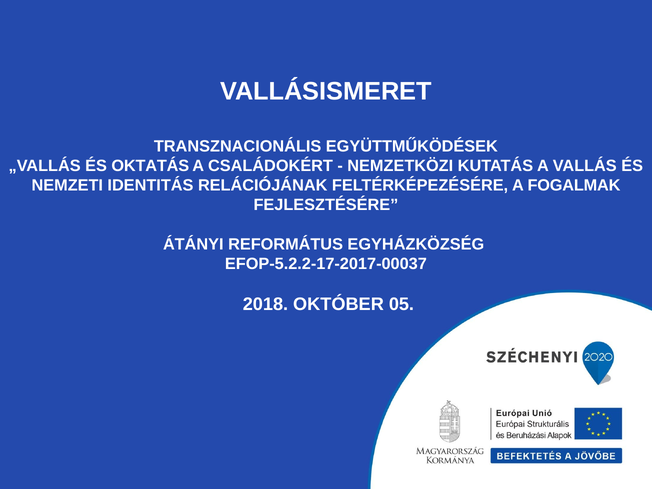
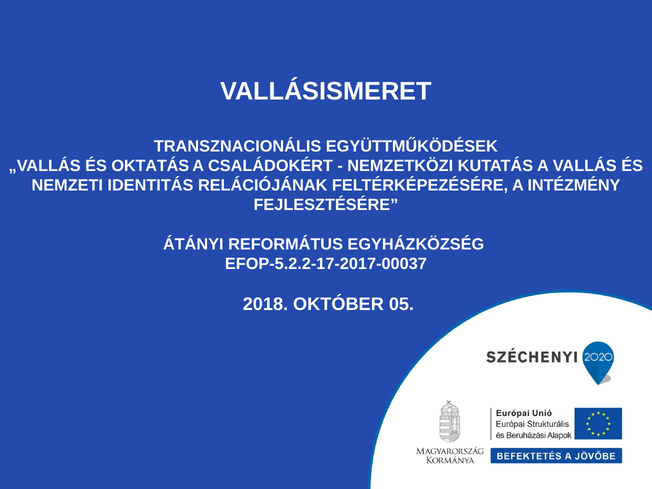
FOGALMAK: FOGALMAK -> INTÉZMÉNY
